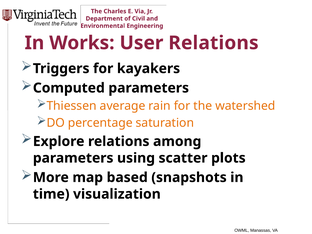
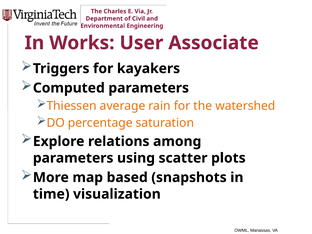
User Relations: Relations -> Associate
